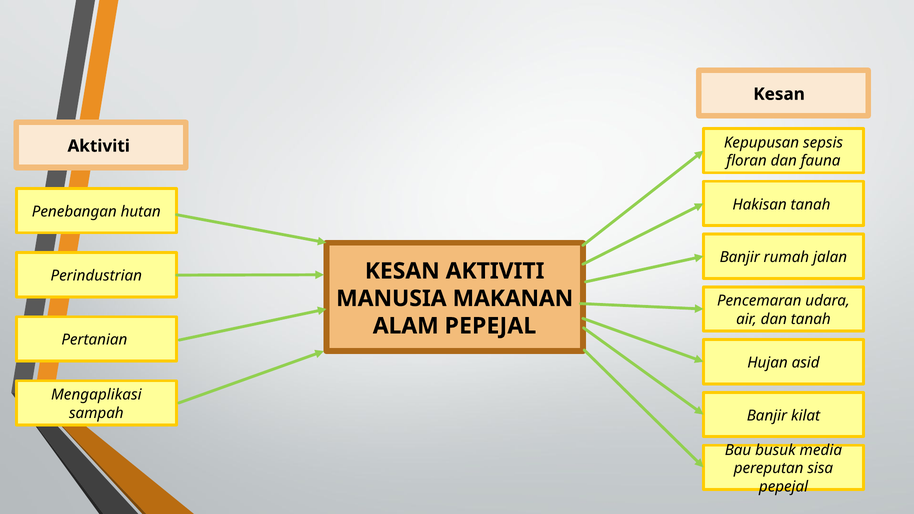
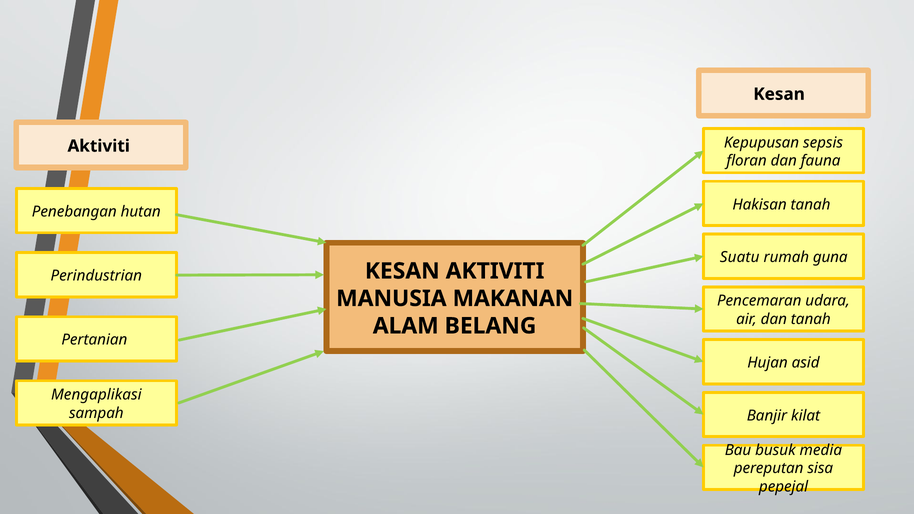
Banjir at (740, 257): Banjir -> Suatu
jalan: jalan -> guna
ALAM PEPEJAL: PEPEJAL -> BELANG
